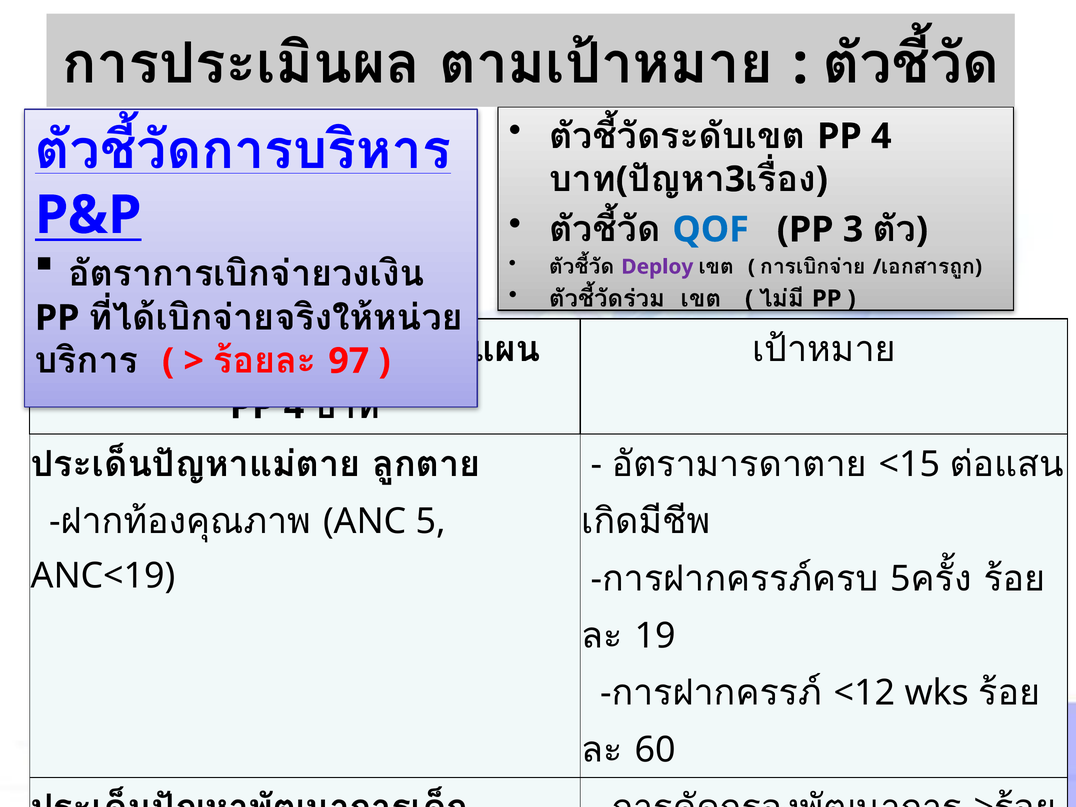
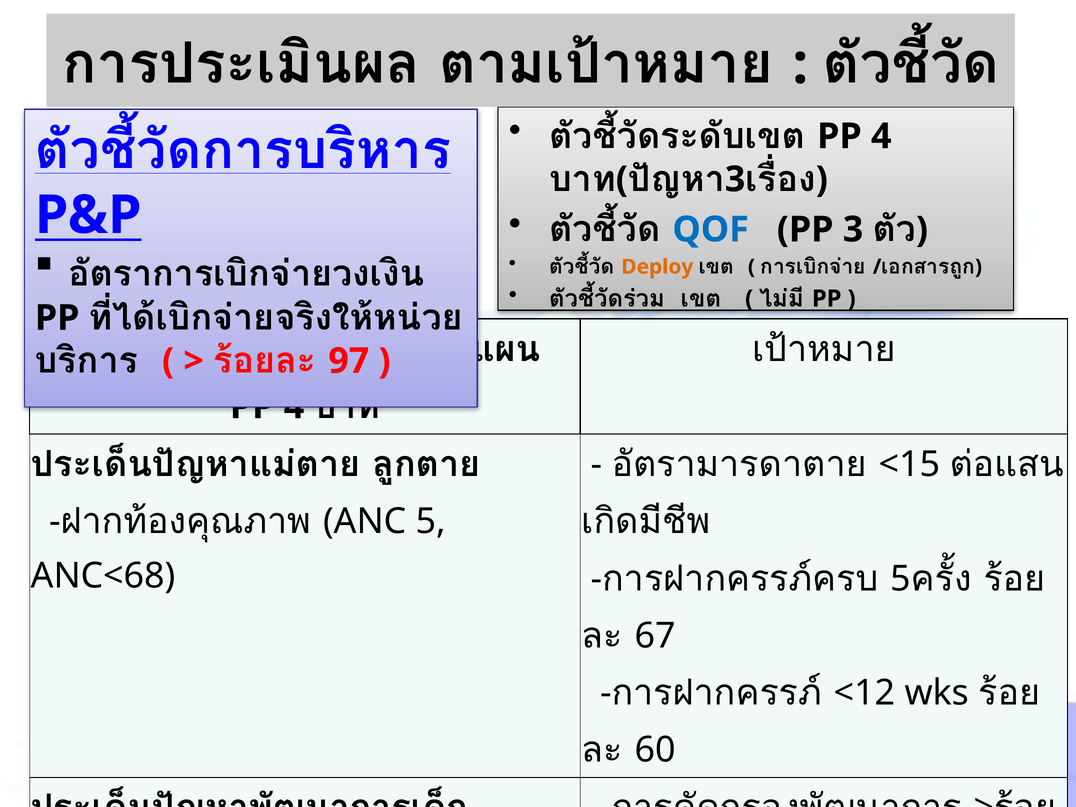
Deploy colour: purple -> orange
ANC<19: ANC<19 -> ANC<68
19: 19 -> 67
